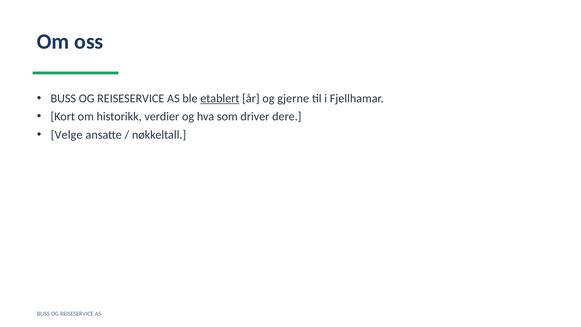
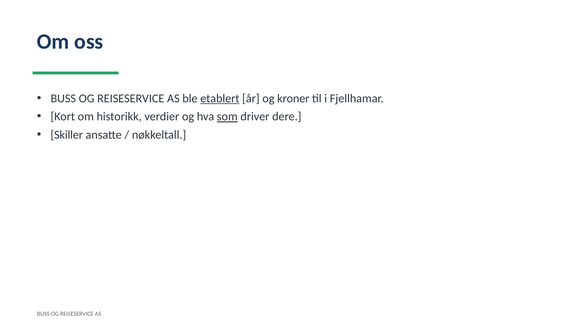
gjerne: gjerne -> kroner
som underline: none -> present
Velge: Velge -> Skiller
